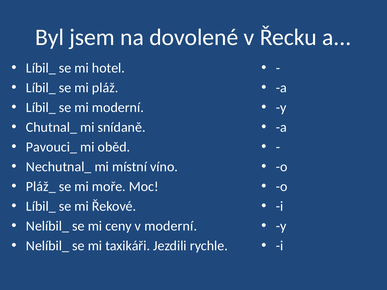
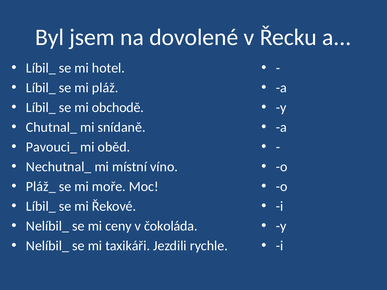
mi moderní: moderní -> obchodě
v moderní: moderní -> čokoláda
